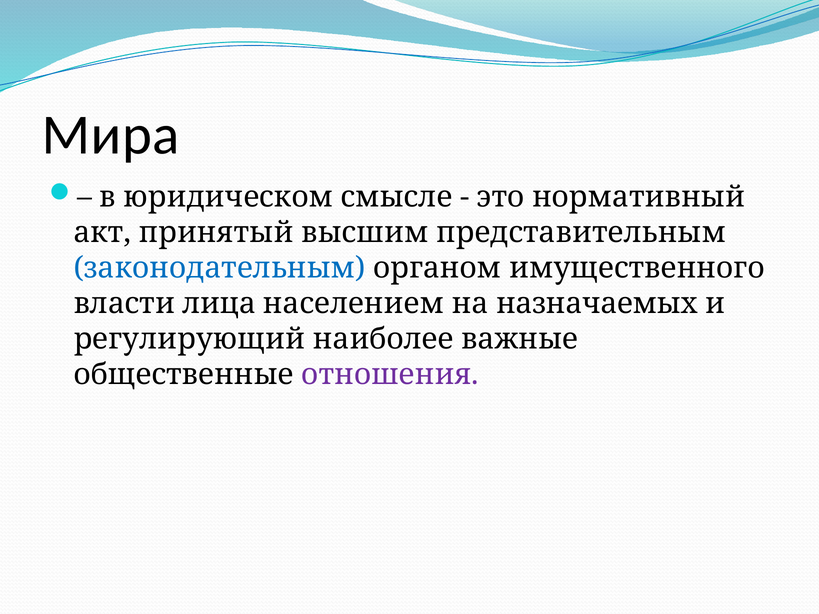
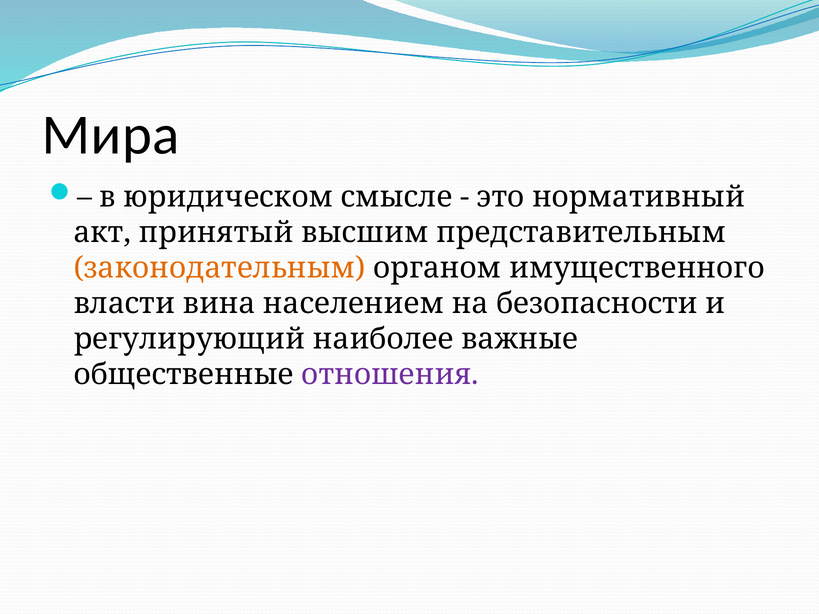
законодательным colour: blue -> orange
лица: лица -> вина
назначаемых: назначаемых -> безопасности
